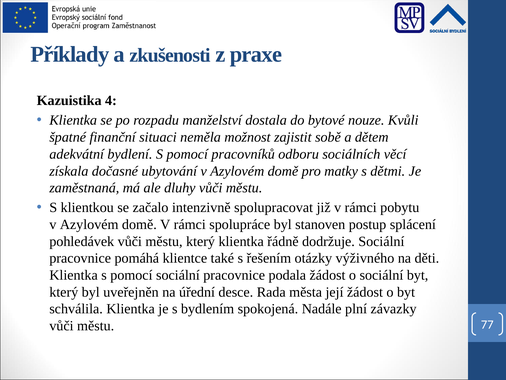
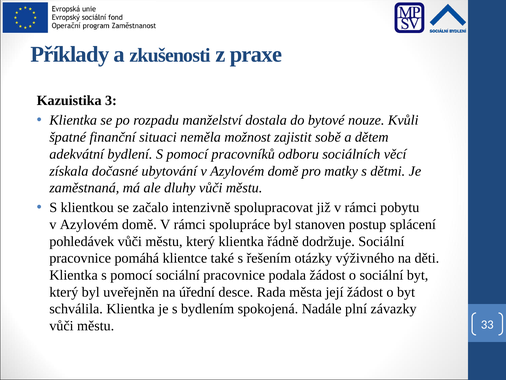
4: 4 -> 3
77: 77 -> 33
